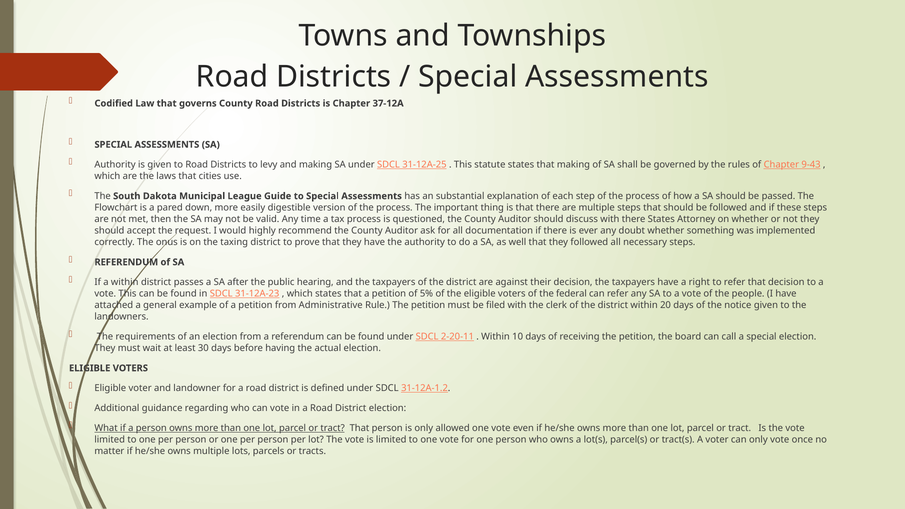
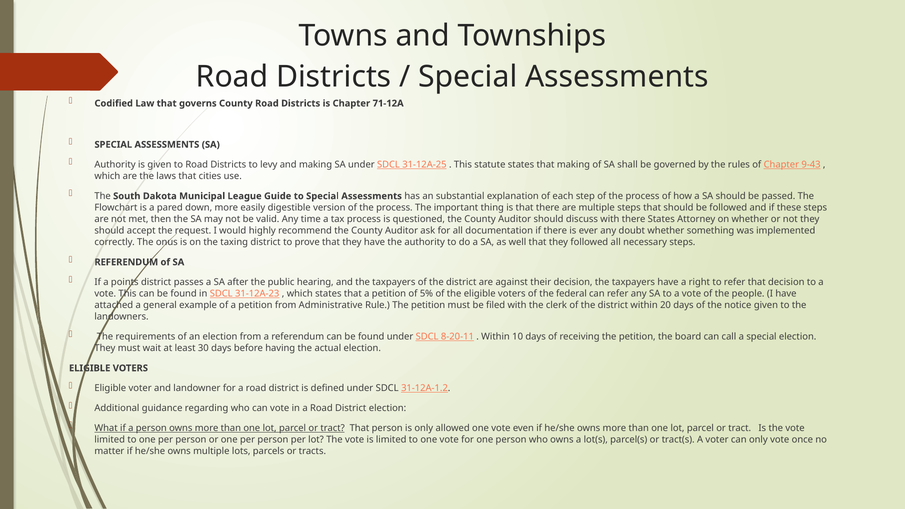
37-12A: 37-12A -> 71-12A
a within: within -> points
2-20-11: 2-20-11 -> 8-20-11
